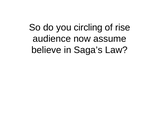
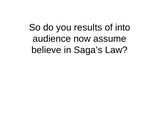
circling: circling -> results
rise: rise -> into
